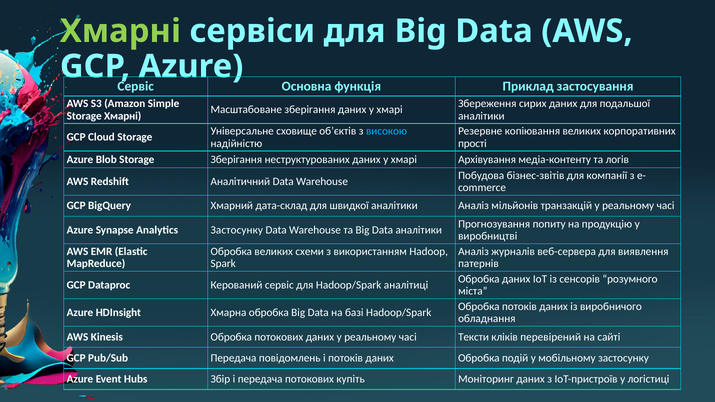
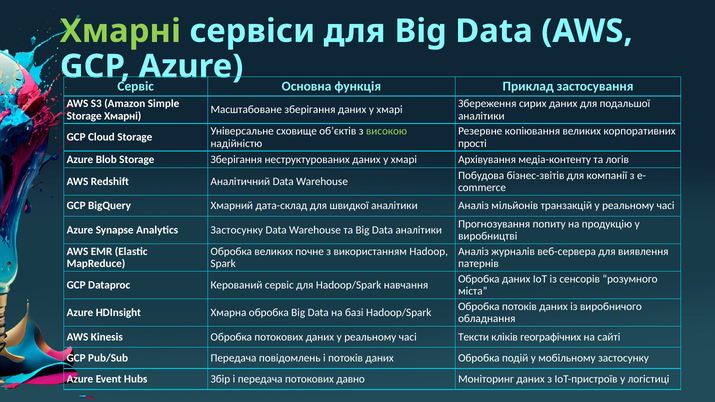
високою colour: light blue -> light green
схеми: схеми -> почне
аналітиці: аналітиці -> навчання
перевірений: перевірений -> географічних
купіть: купіть -> давно
